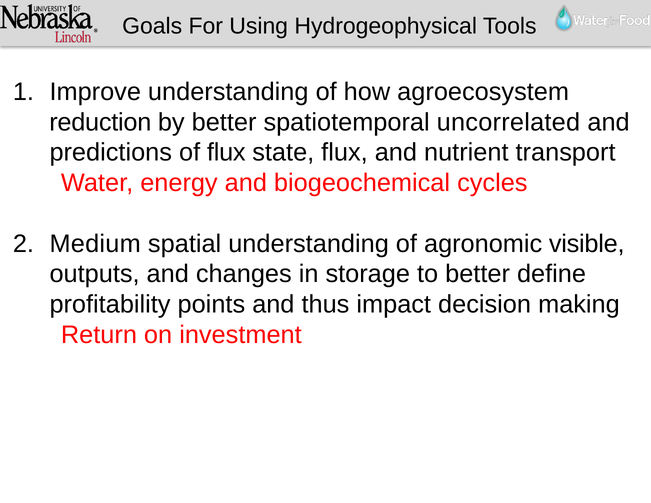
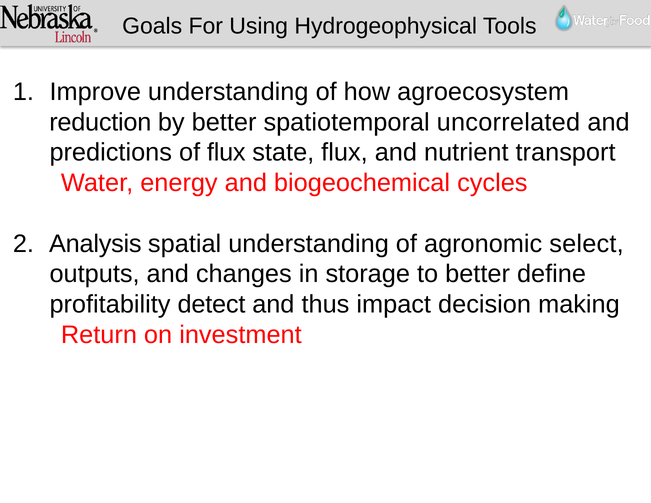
Medium: Medium -> Analysis
visible: visible -> select
points: points -> detect
